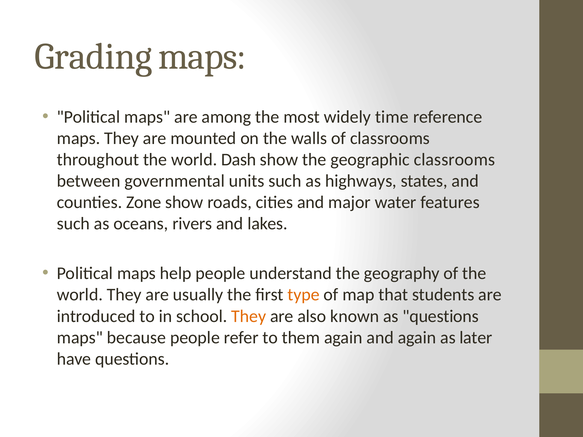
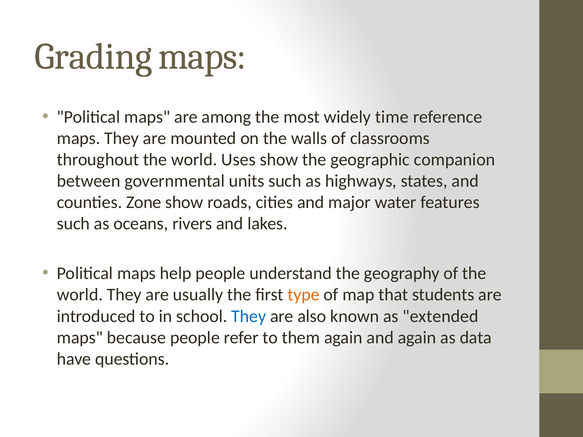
Dash: Dash -> Uses
geographic classrooms: classrooms -> companion
They at (249, 316) colour: orange -> blue
as questions: questions -> extended
later: later -> data
